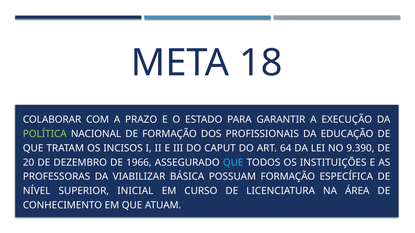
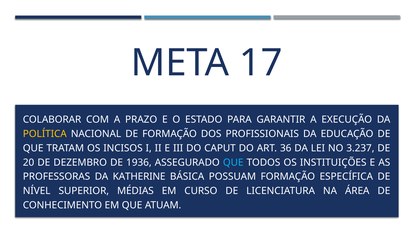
18: 18 -> 17
POLÍTICA colour: light green -> yellow
64: 64 -> 36
9.390: 9.390 -> 3.237
1966: 1966 -> 1936
VIABILIZAR: VIABILIZAR -> KATHERINE
INICIAL: INICIAL -> MÉDIAS
